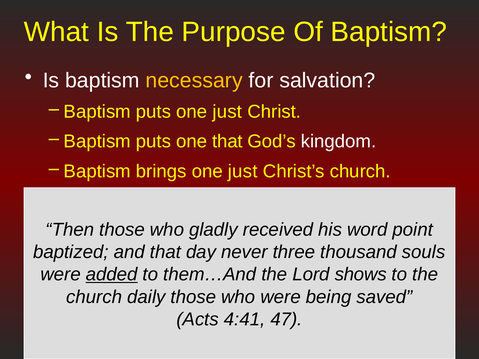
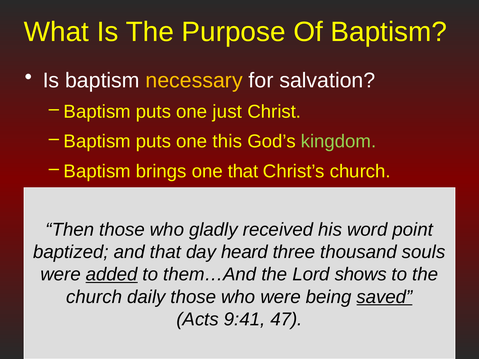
one that: that -> this
kingdom colour: white -> light green
brings one just: just -> that
never: never -> heard
saved underline: none -> present
4:41: 4:41 -> 9:41
